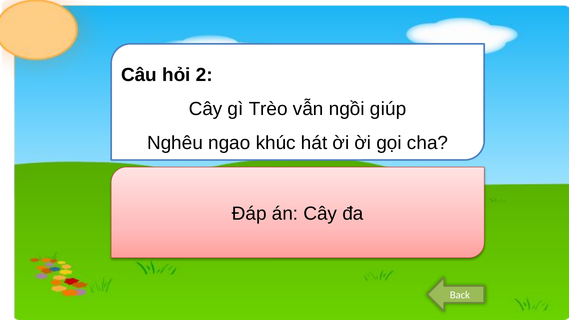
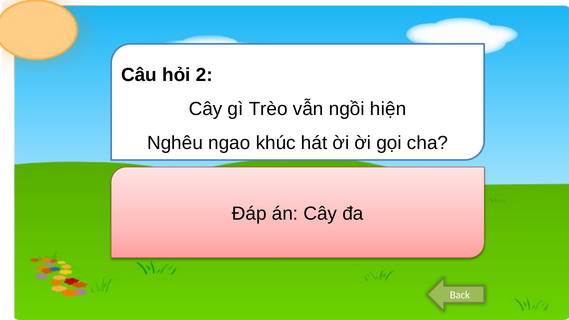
giúp: giúp -> hiện
